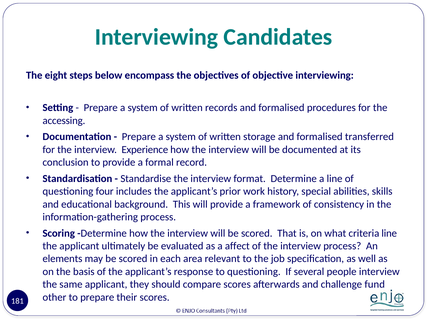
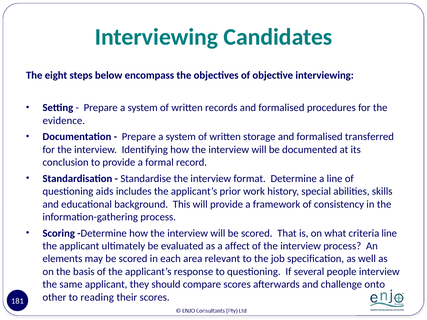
accessing: accessing -> evidence
Experience: Experience -> Identifying
four: four -> aids
fund: fund -> onto
to prepare: prepare -> reading
